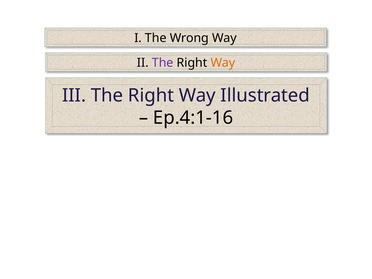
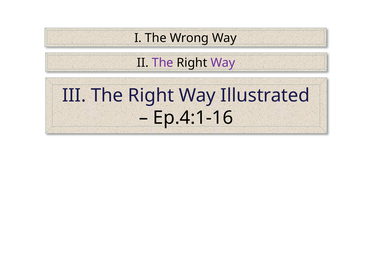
Way at (223, 63) colour: orange -> purple
